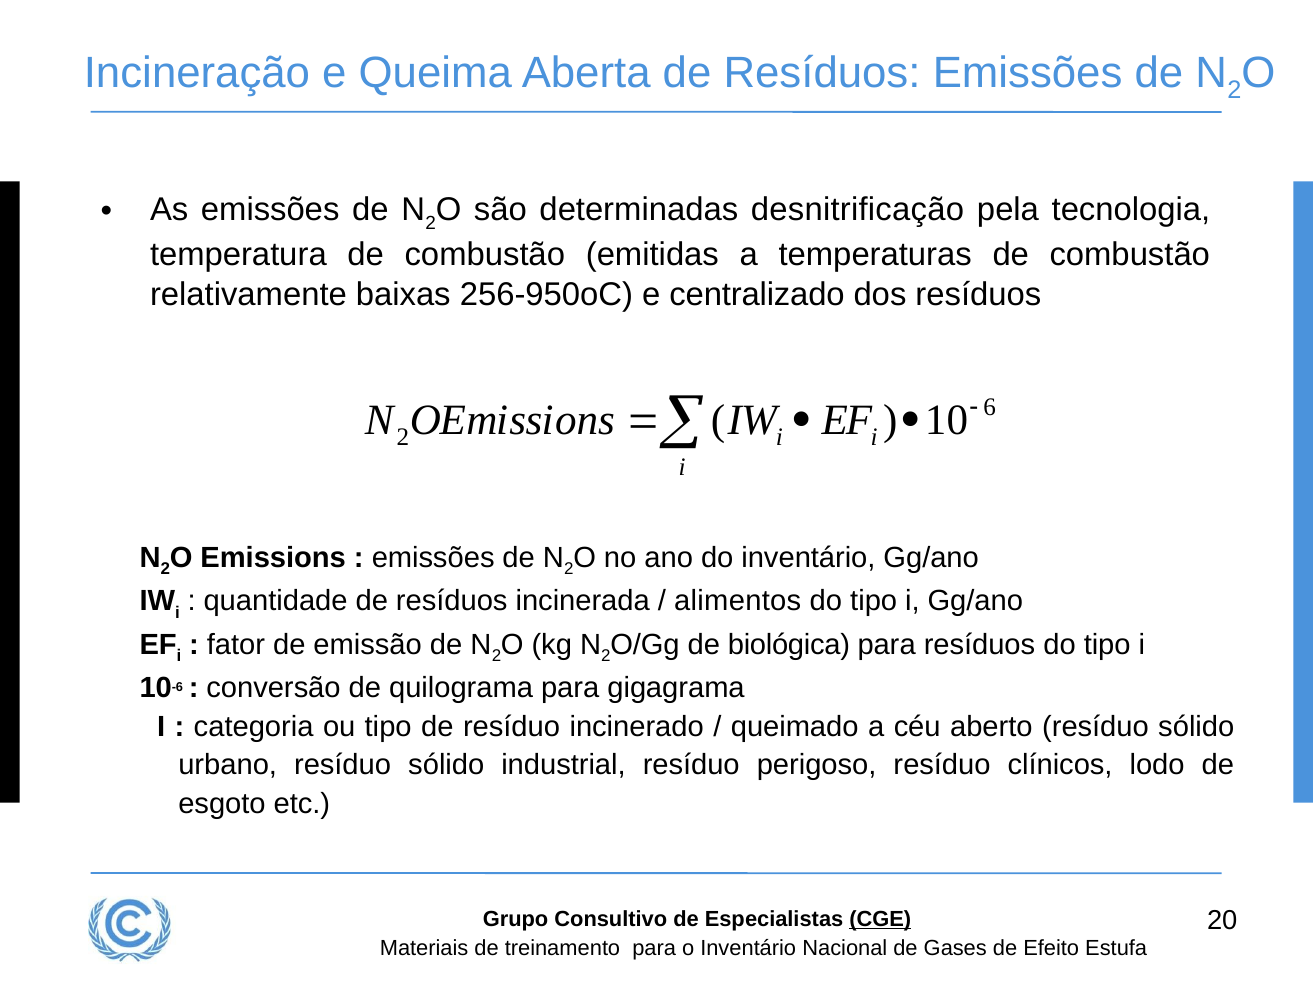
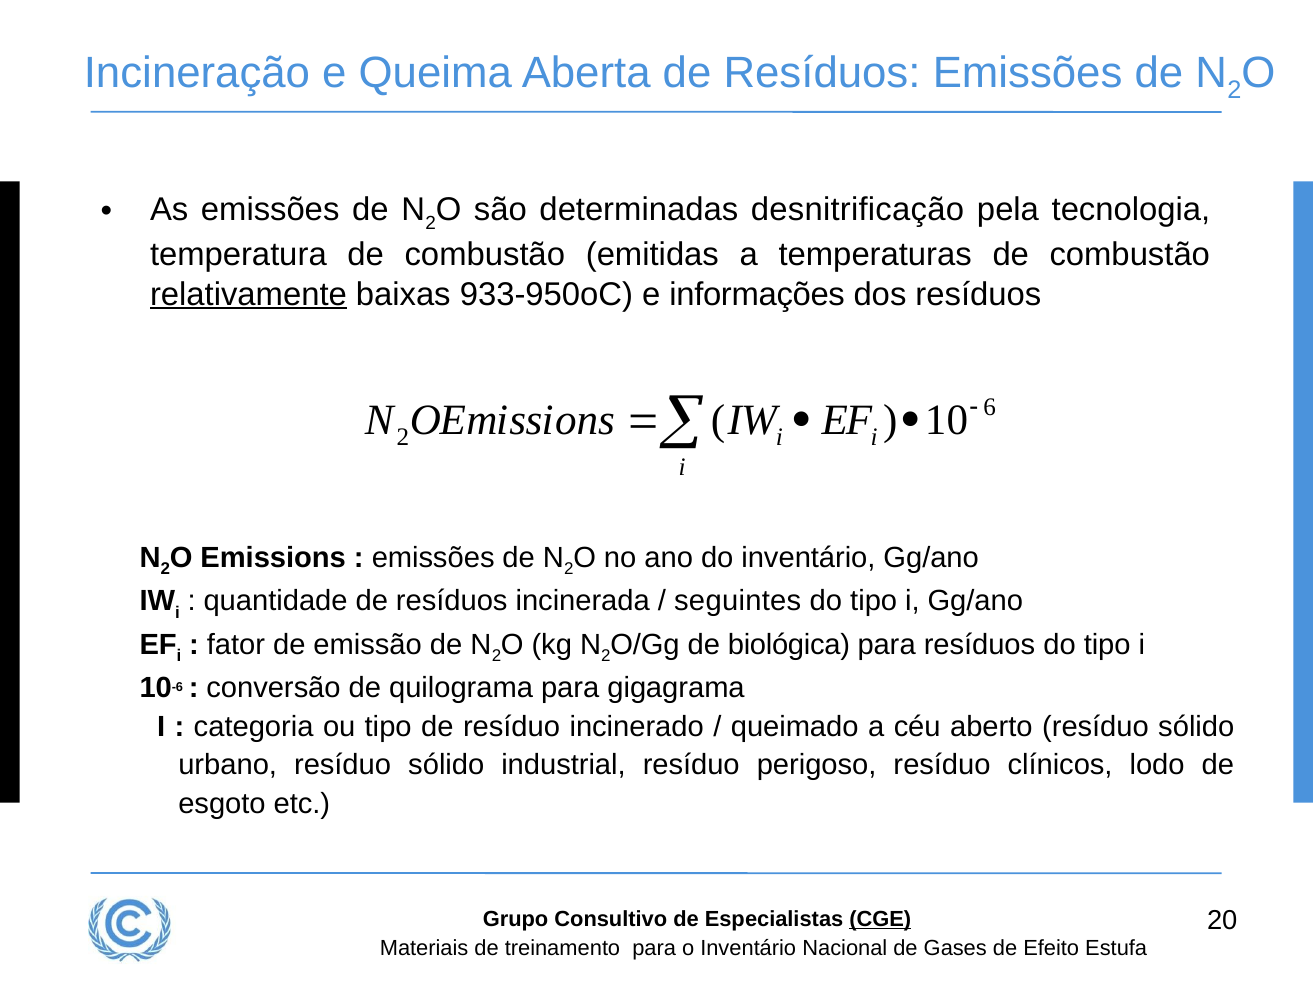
relativamente underline: none -> present
256-950oC: 256-950oC -> 933-950oC
centralizado: centralizado -> informações
alimentos: alimentos -> seguintes
